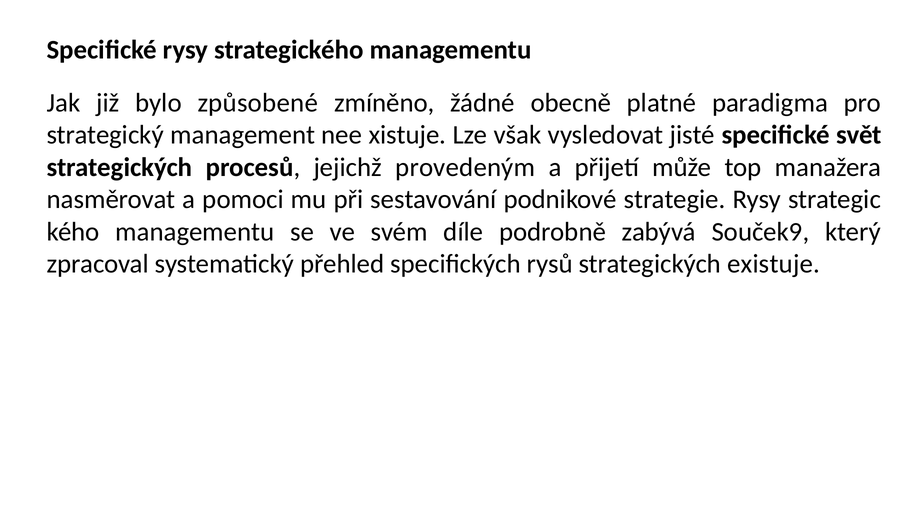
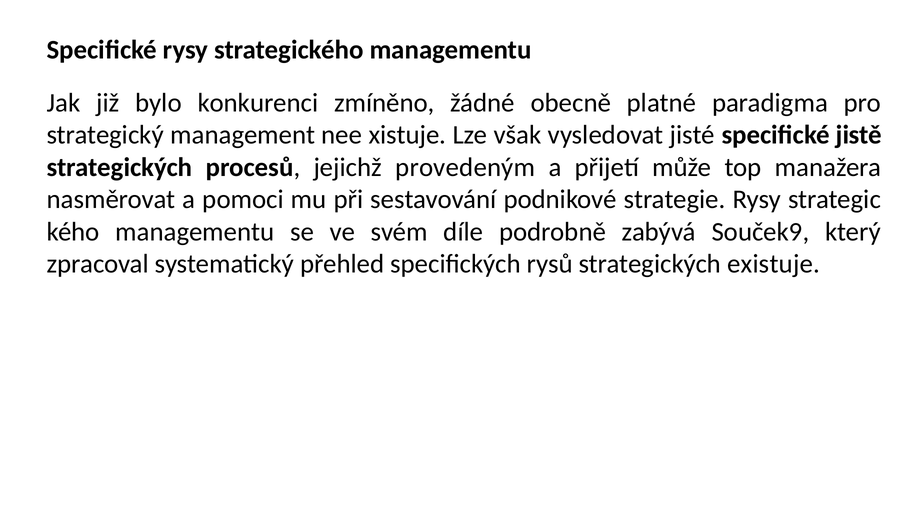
způsobené: způsobené -> konkurenci
svět: svět -> jistě
